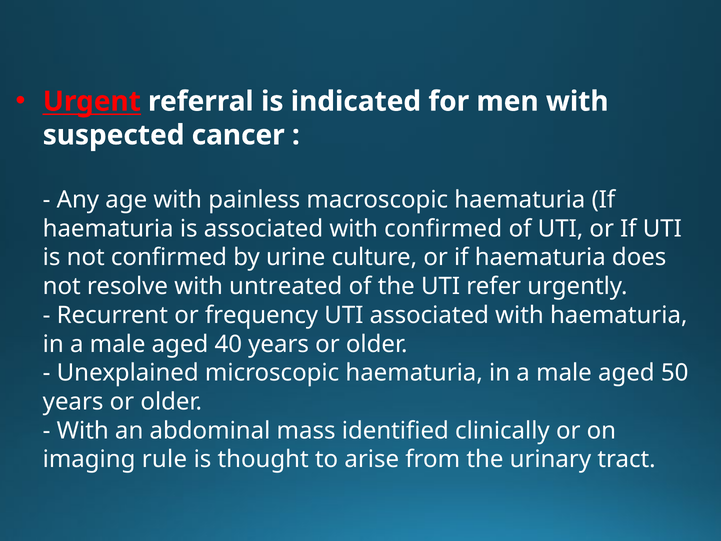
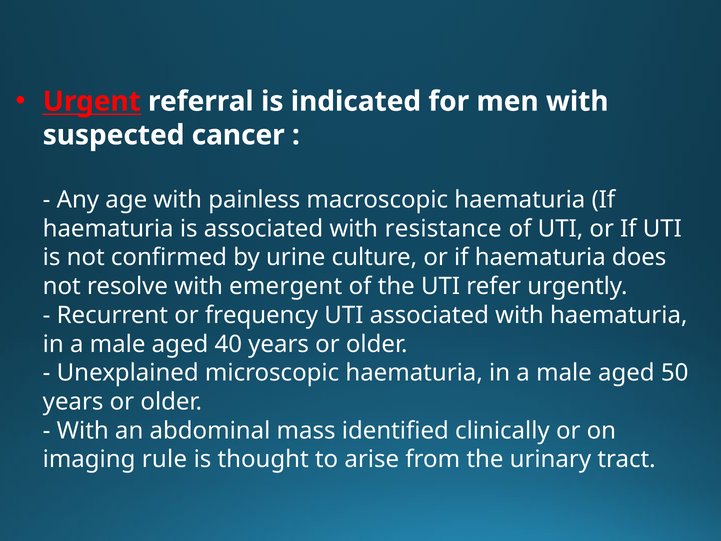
with confirmed: confirmed -> resistance
untreated: untreated -> emergent
